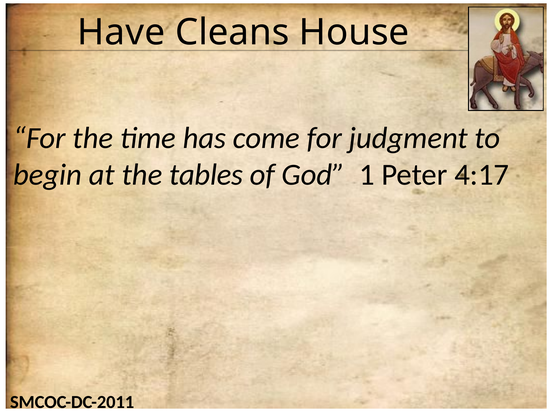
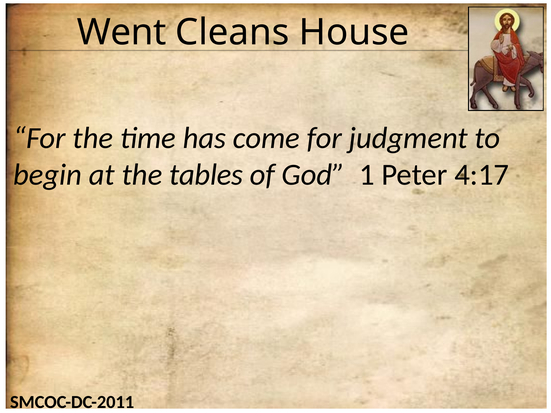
Have: Have -> Went
